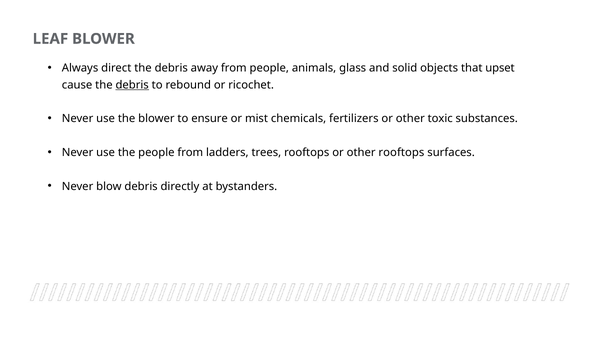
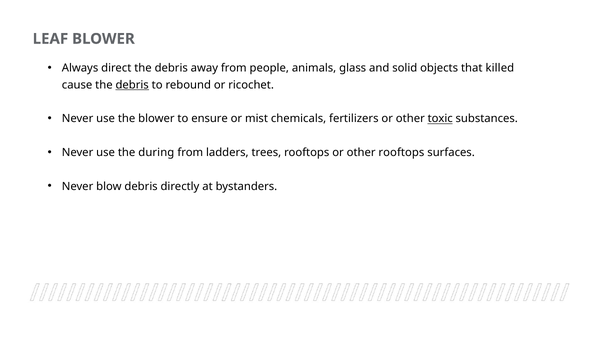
upset: upset -> killed
toxic underline: none -> present
the people: people -> during
